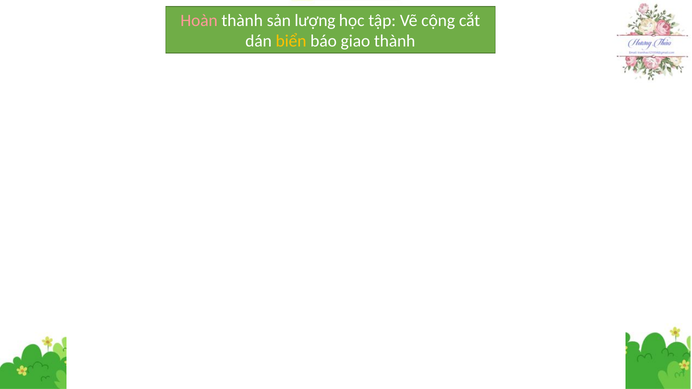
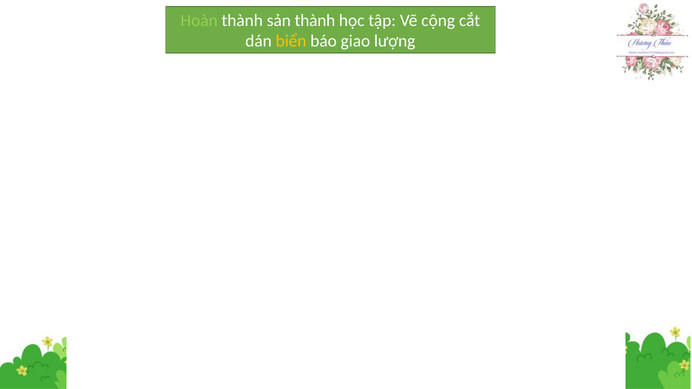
Hoàn colour: pink -> light green
sản lượng: lượng -> thành
giao thành: thành -> lượng
